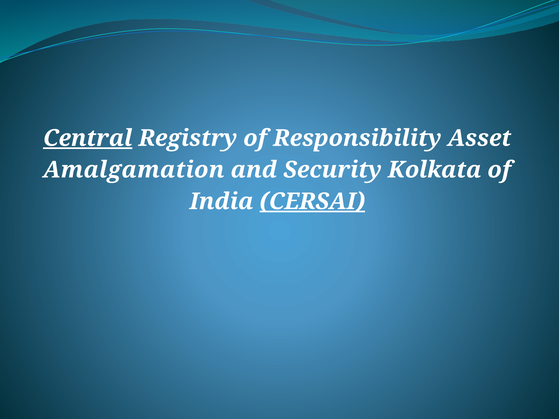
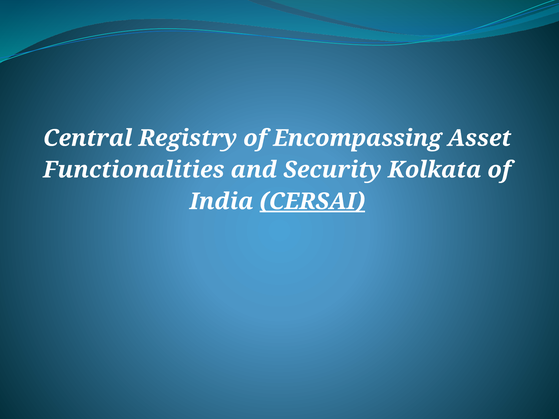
Central underline: present -> none
Responsibility: Responsibility -> Encompassing
Amalgamation: Amalgamation -> Functionalities
